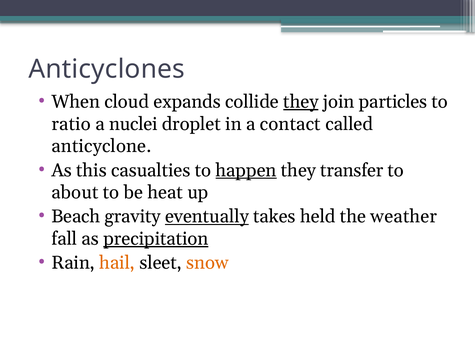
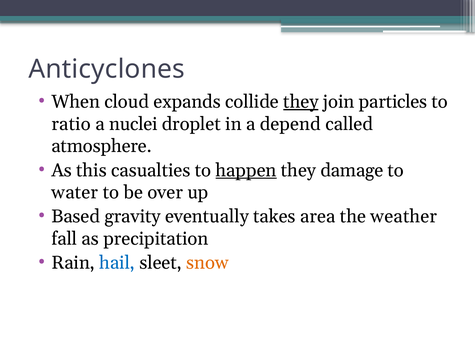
contact: contact -> depend
anticyclone: anticyclone -> atmosphere
transfer: transfer -> damage
about: about -> water
heat: heat -> over
Beach: Beach -> Based
eventually underline: present -> none
held: held -> area
precipitation underline: present -> none
hail colour: orange -> blue
